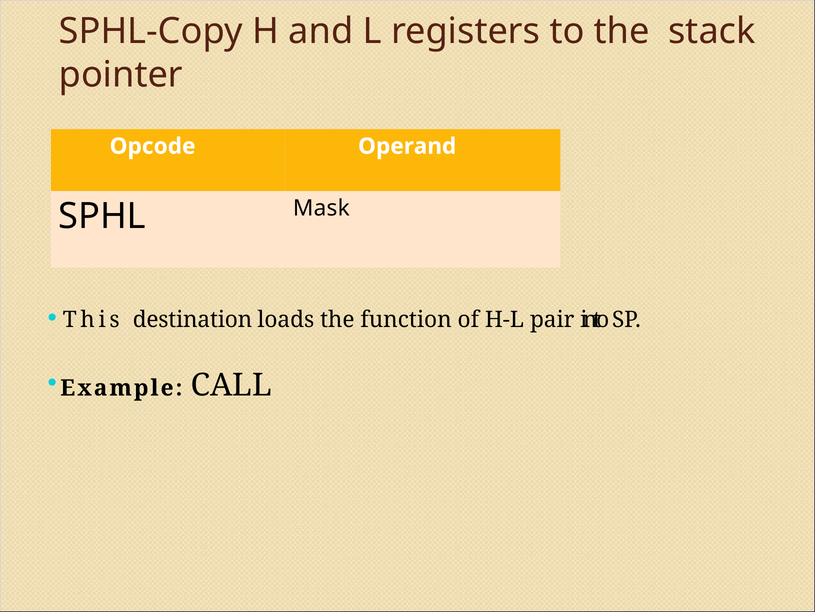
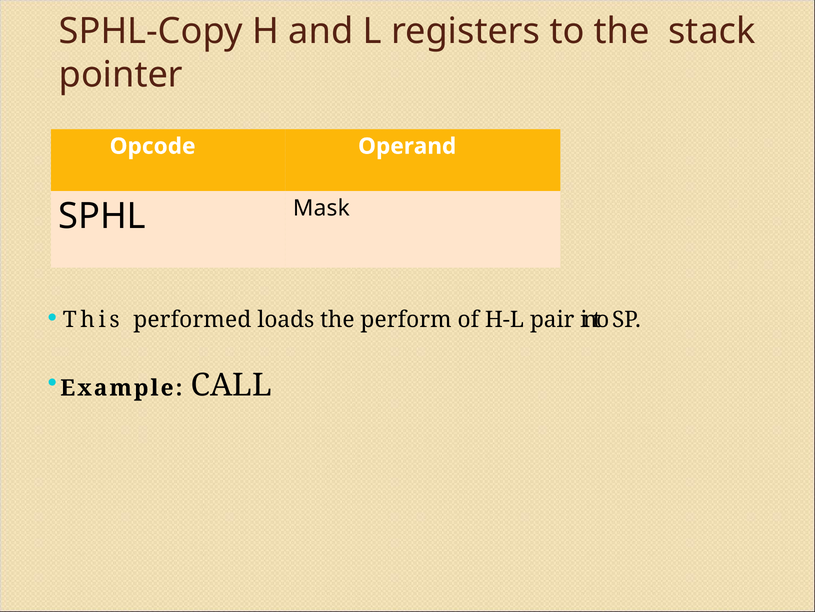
destination: destination -> performed
function: function -> perform
